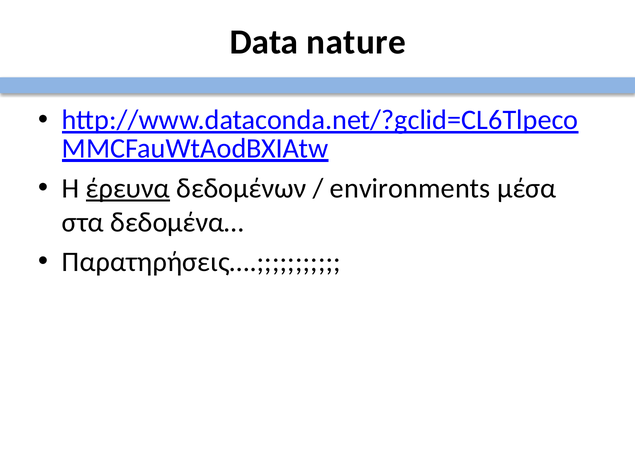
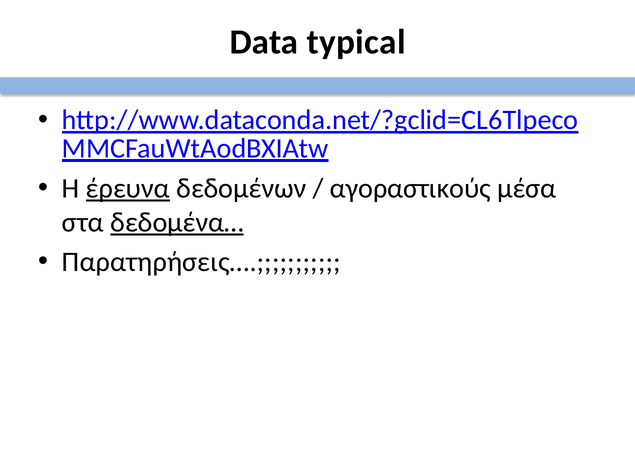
nature: nature -> typical
environments: environments -> αγοραστικούς
δεδομένα… underline: none -> present
